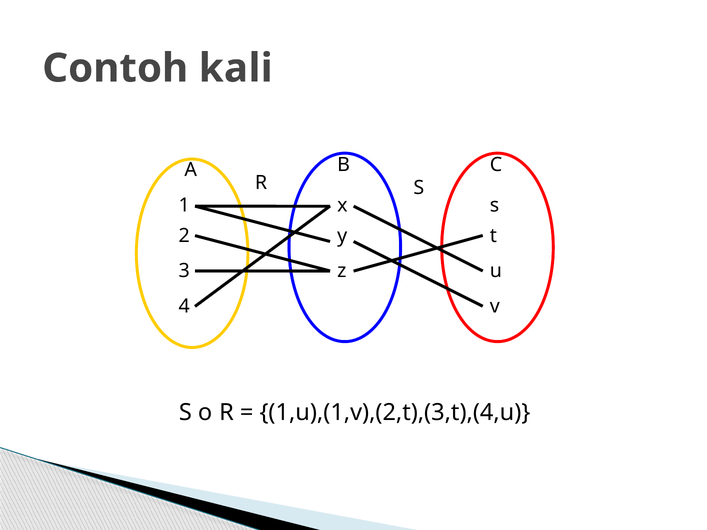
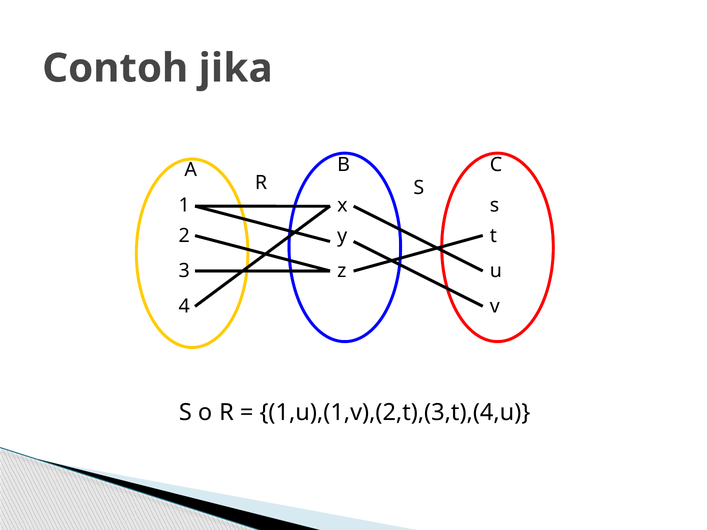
kali: kali -> jika
